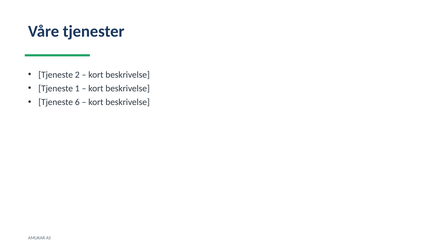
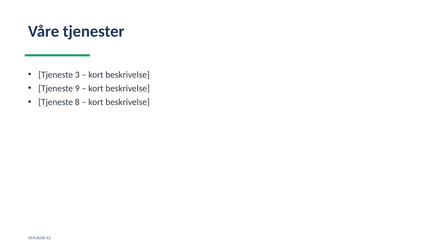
2: 2 -> 3
1: 1 -> 9
6: 6 -> 8
